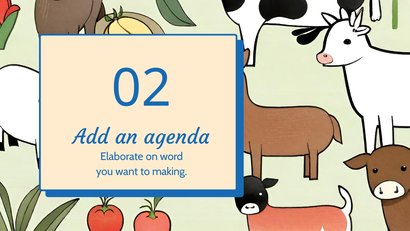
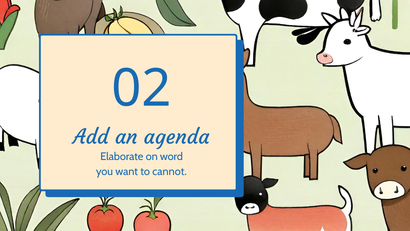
making: making -> cannot
